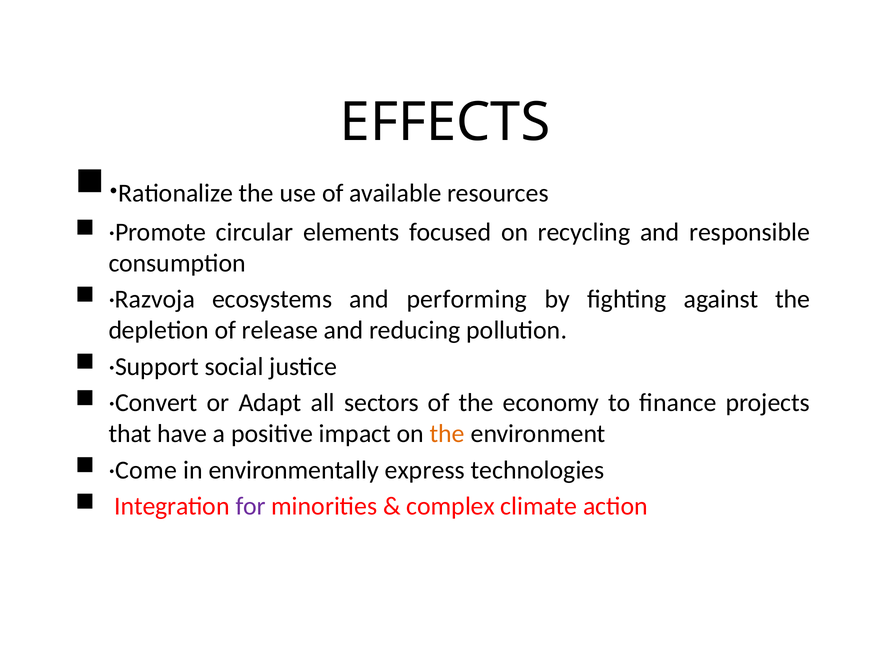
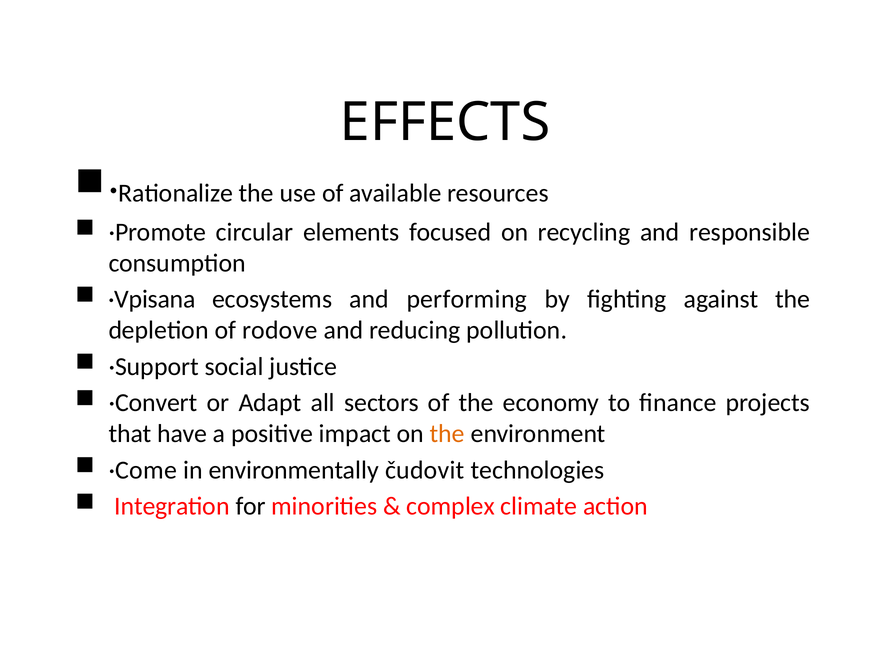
·Razvoja: ·Razvoja -> ·Vpisana
release: release -> rodove
express: express -> čudovit
for colour: purple -> black
